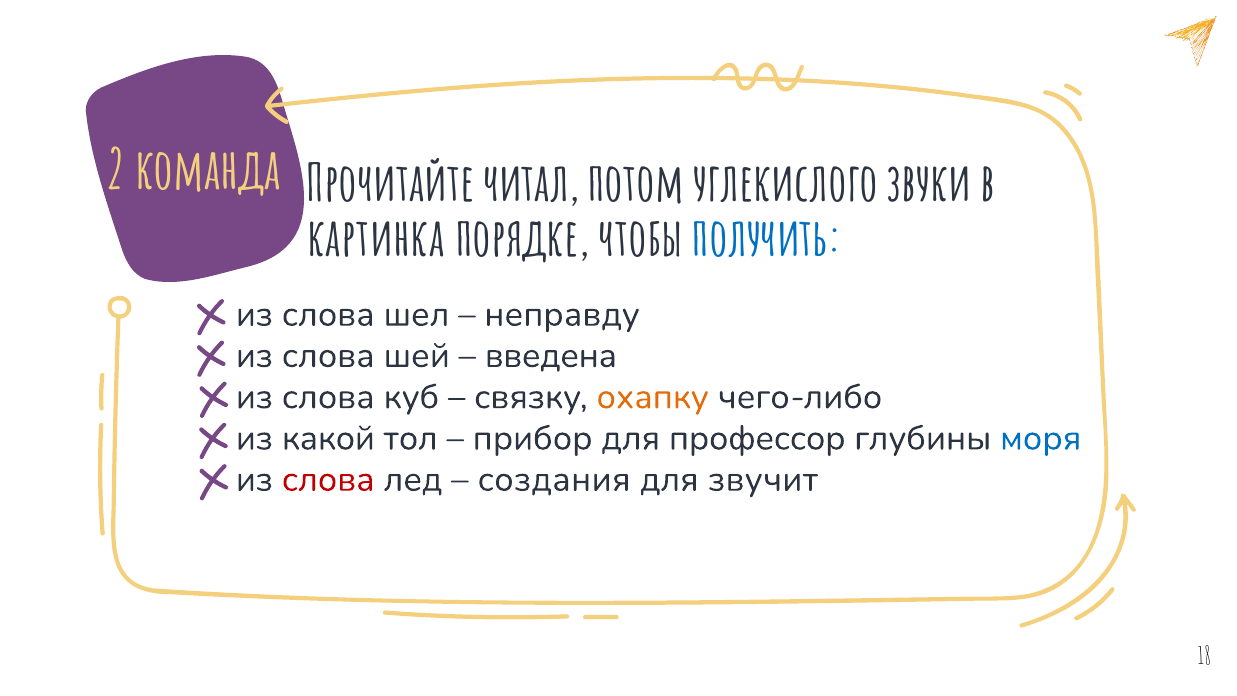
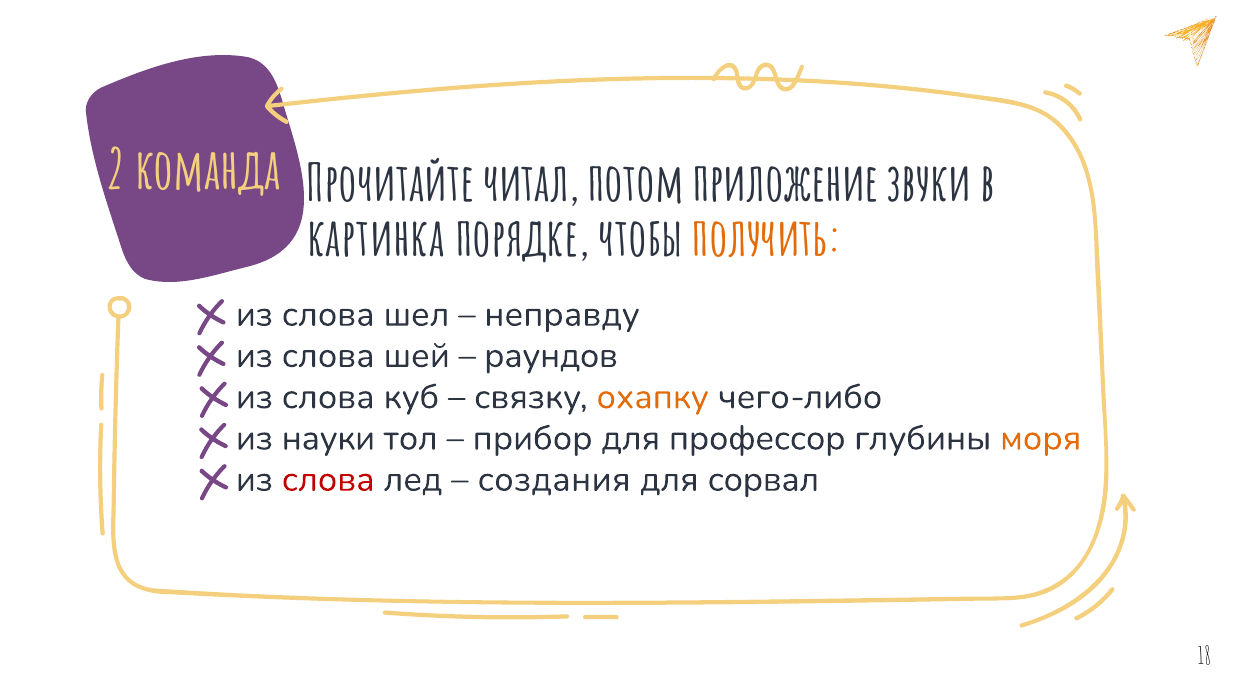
углекислого: углекислого -> приложение
получить colour: blue -> orange
введена: введена -> раундов
какой: какой -> науки
моря colour: blue -> orange
звучит: звучит -> сорвал
